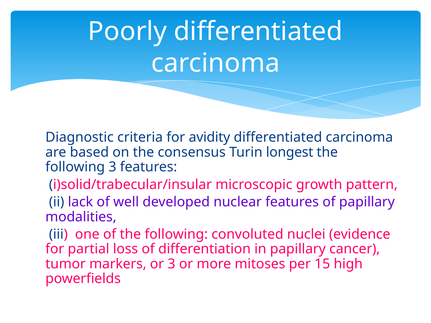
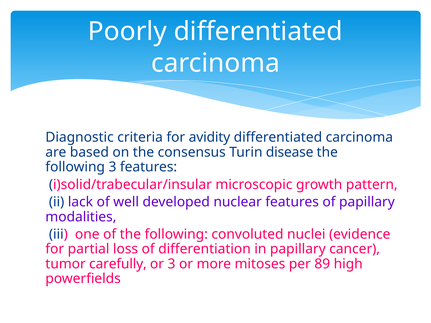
longest: longest -> disease
markers: markers -> carefully
15: 15 -> 89
